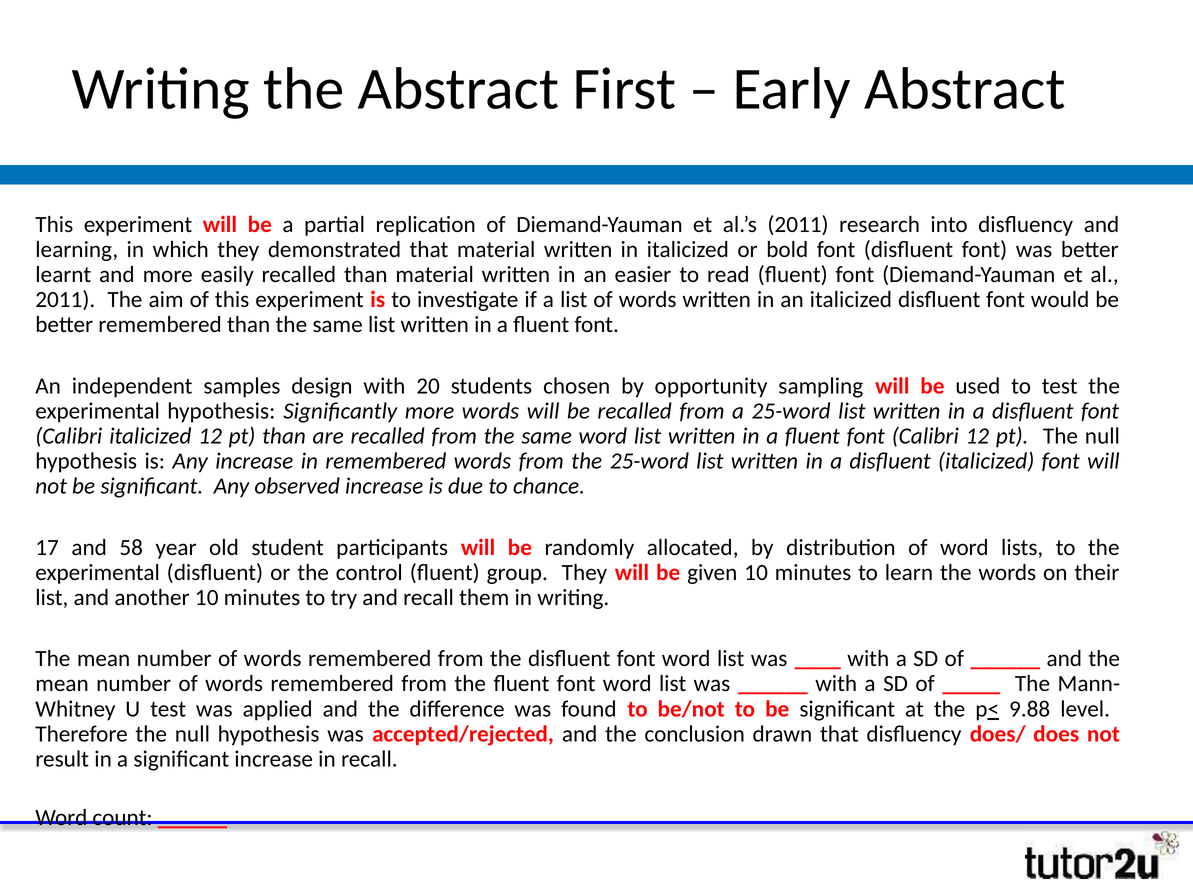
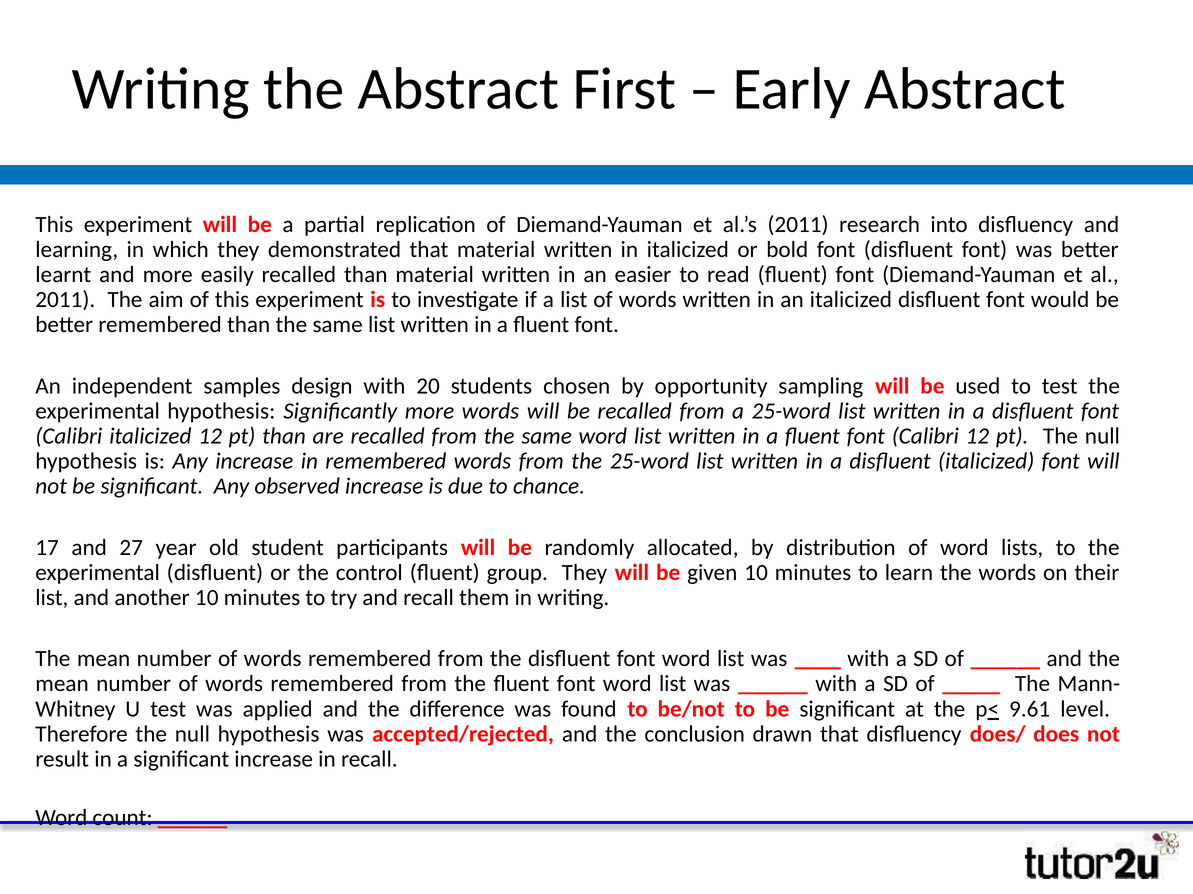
58: 58 -> 27
9.88: 9.88 -> 9.61
